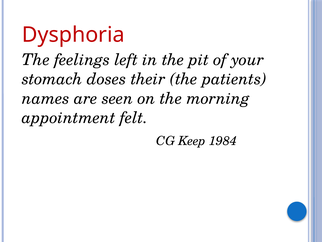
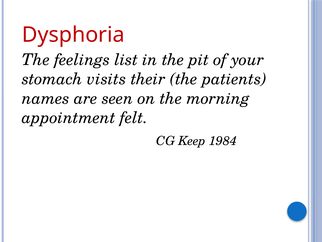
left: left -> list
doses: doses -> visits
